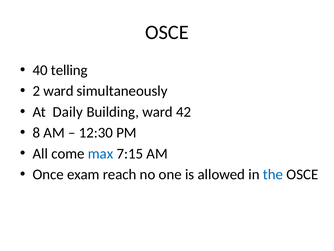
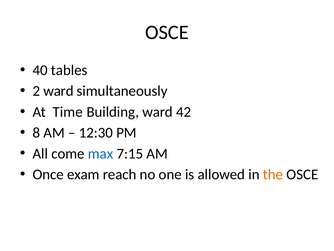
telling: telling -> tables
Daily: Daily -> Time
the colour: blue -> orange
